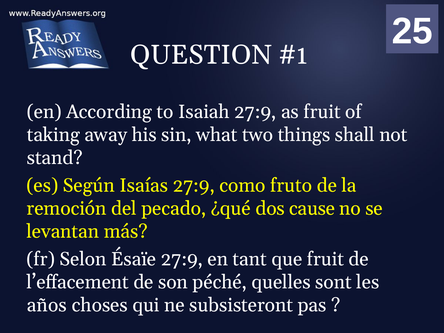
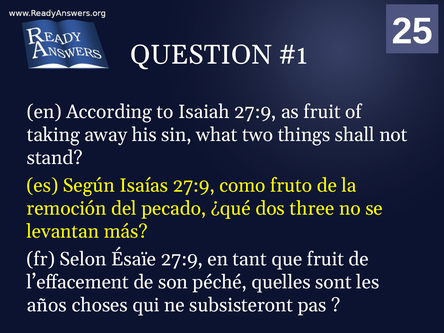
cause: cause -> three
